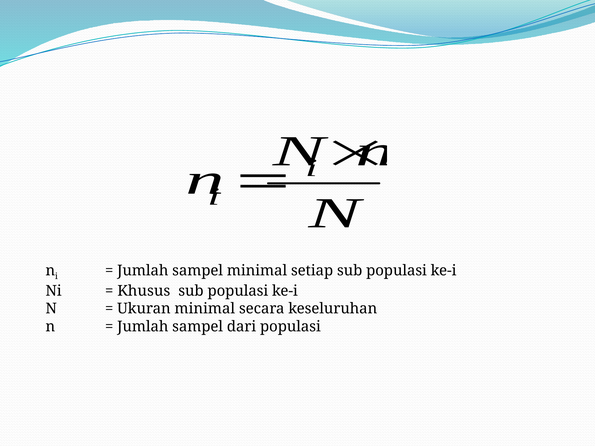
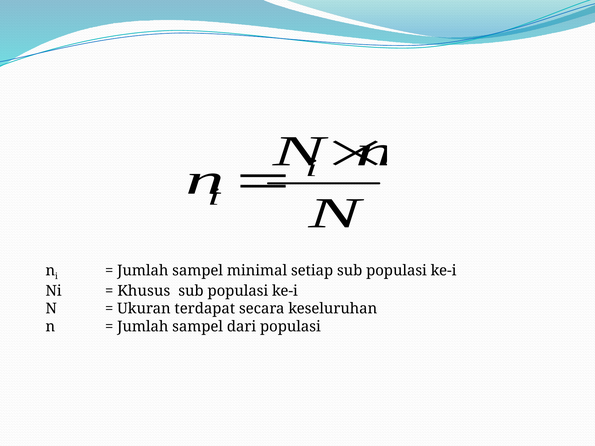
Ukuran minimal: minimal -> terdapat
